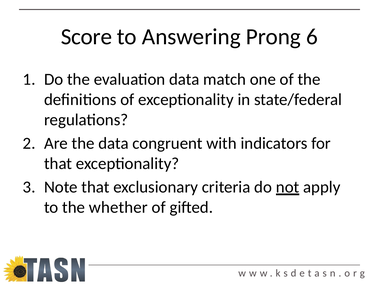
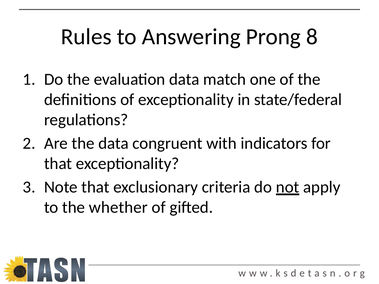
Score: Score -> Rules
6: 6 -> 8
